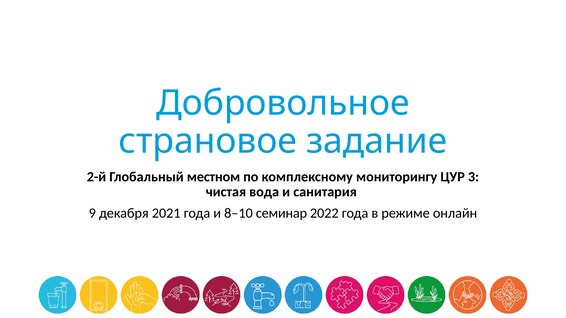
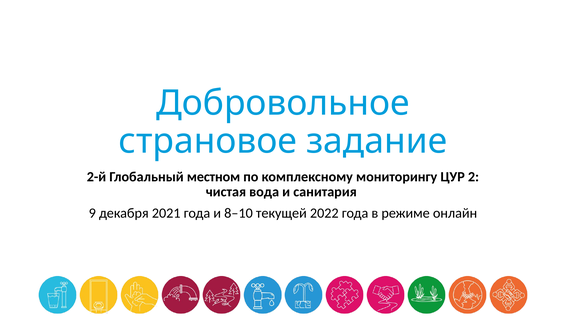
3: 3 -> 2
семинар: семинар -> текущей
